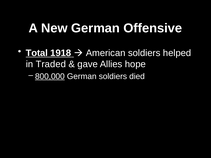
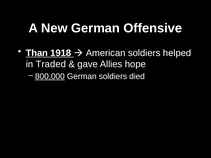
Total: Total -> Than
